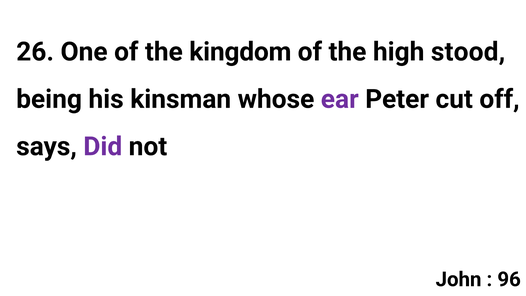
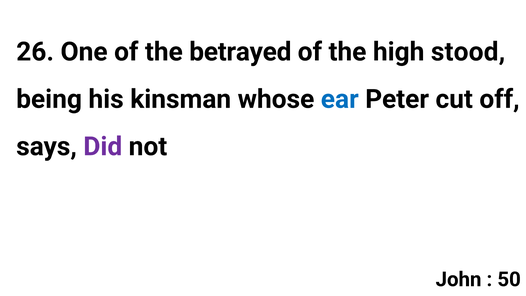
kingdom: kingdom -> betrayed
ear colour: purple -> blue
96: 96 -> 50
